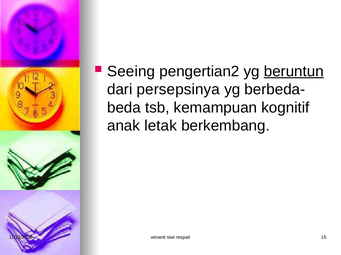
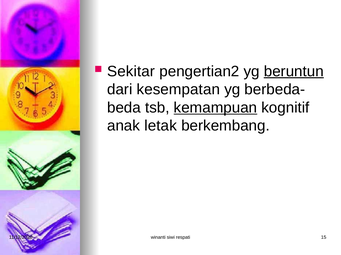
Seeing: Seeing -> Sekitar
persepsinya: persepsinya -> kesempatan
kemampuan underline: none -> present
